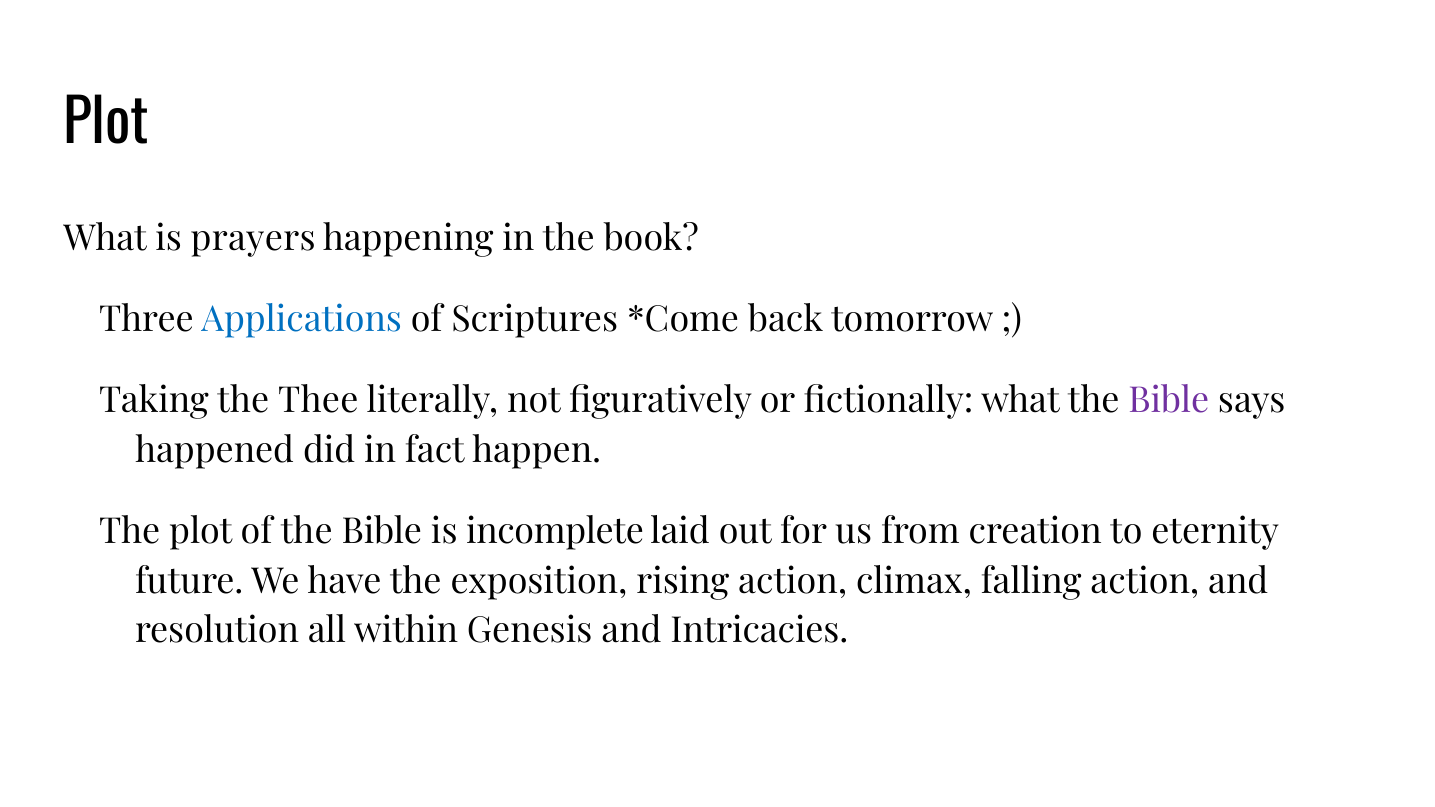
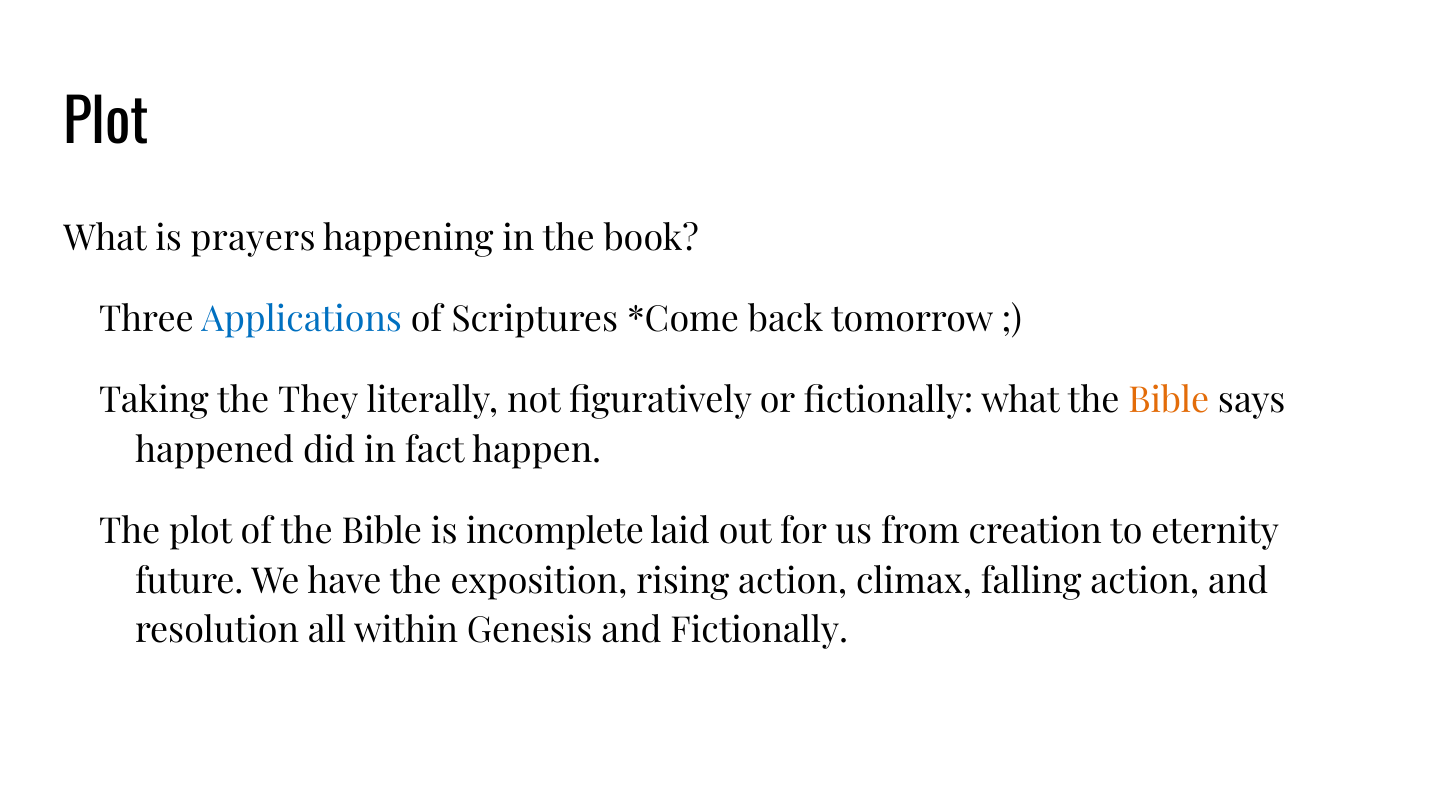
Thee: Thee -> They
Bible at (1169, 401) colour: purple -> orange
and Intricacies: Intricacies -> Fictionally
